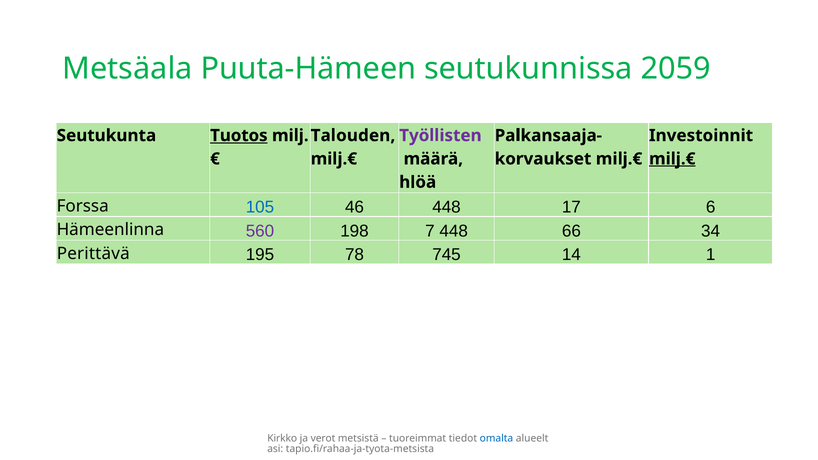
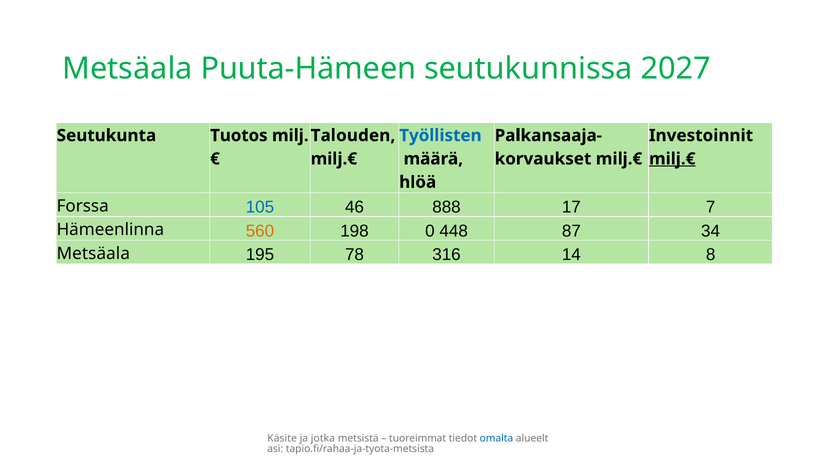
2059: 2059 -> 2027
Tuotos underline: present -> none
Työllisten colour: purple -> blue
46 448: 448 -> 888
6: 6 -> 7
560 colour: purple -> orange
7: 7 -> 0
66: 66 -> 87
Perittävä at (93, 253): Perittävä -> Metsäala
745: 745 -> 316
1: 1 -> 8
Kirkko: Kirkko -> Käsite
verot: verot -> jotka
